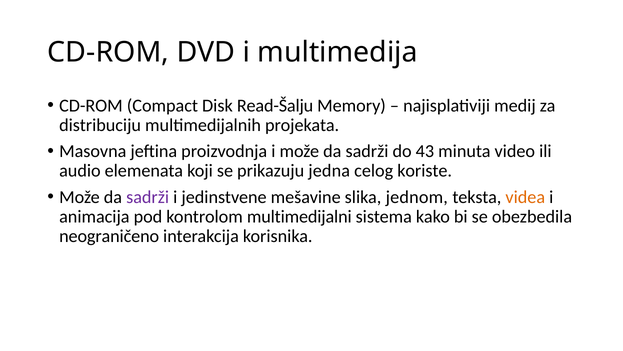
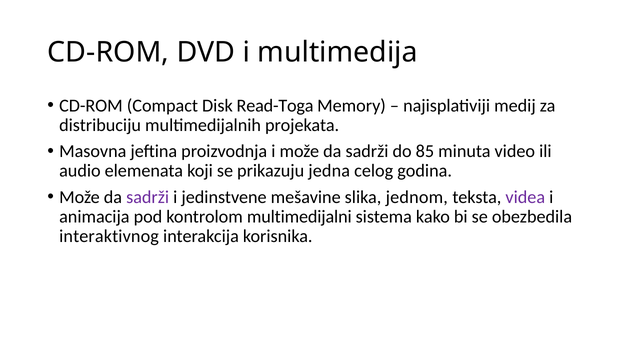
Read-Šalju: Read-Šalju -> Read-Toga
43: 43 -> 85
koriste: koriste -> godina
videa colour: orange -> purple
neograničeno: neograničeno -> interaktivnog
